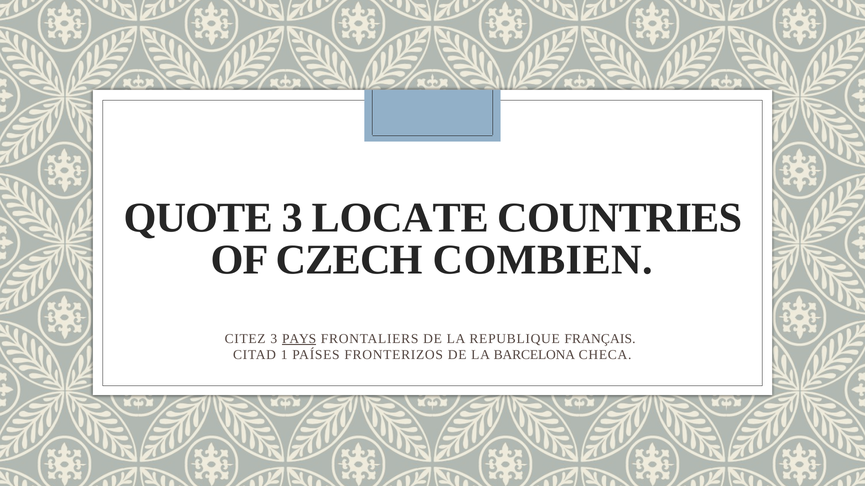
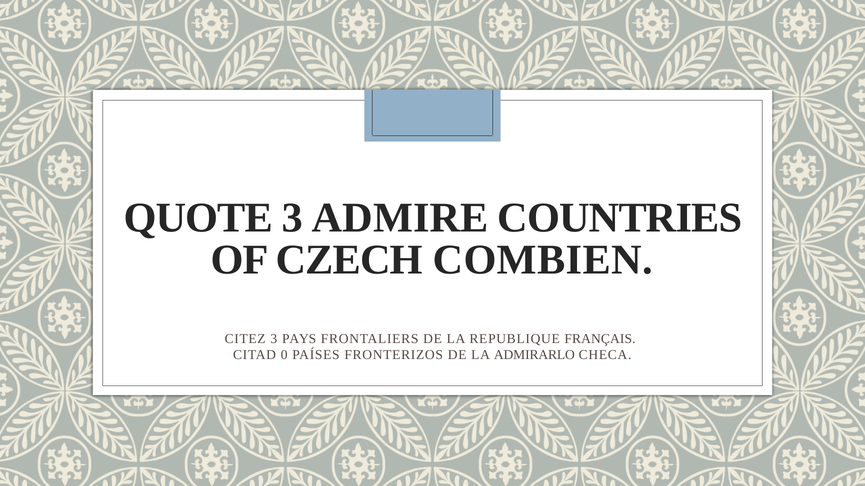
LOCATE: LOCATE -> ADMIRE
PAYS underline: present -> none
1: 1 -> 0
BARCELONA: BARCELONA -> ADMIRARLO
